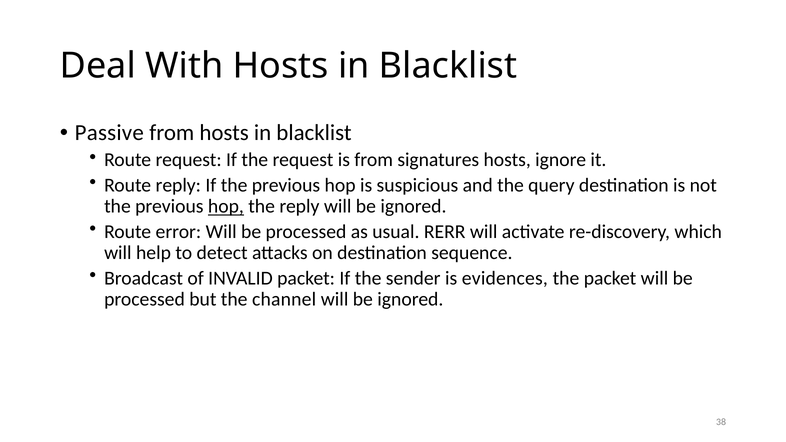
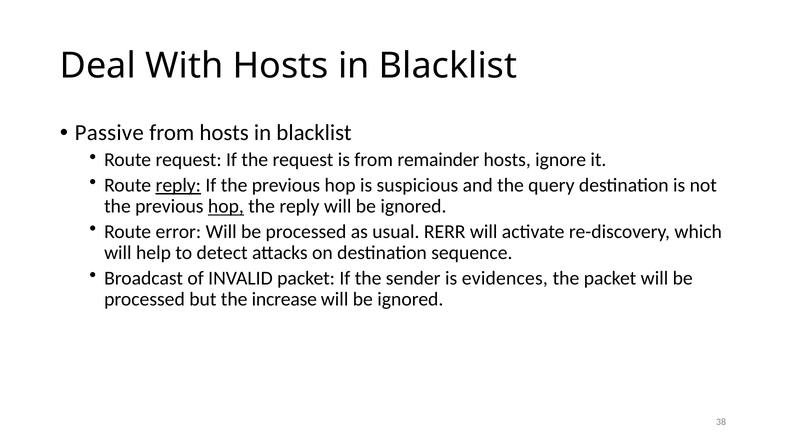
signatures: signatures -> remainder
reply at (178, 185) underline: none -> present
channel: channel -> increase
